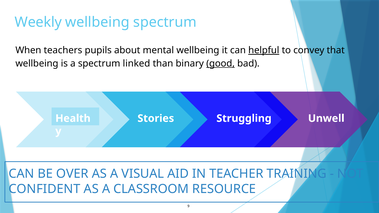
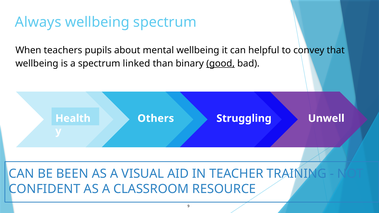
Weekly: Weekly -> Always
helpful underline: present -> none
Stories: Stories -> Others
OVER: OVER -> BEEN
